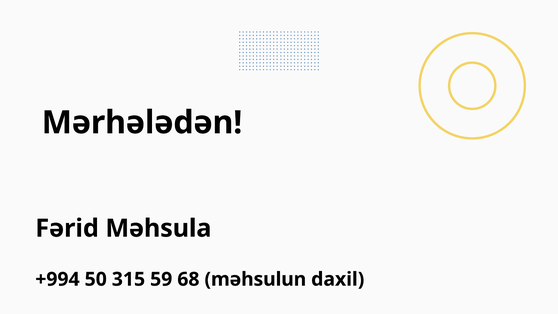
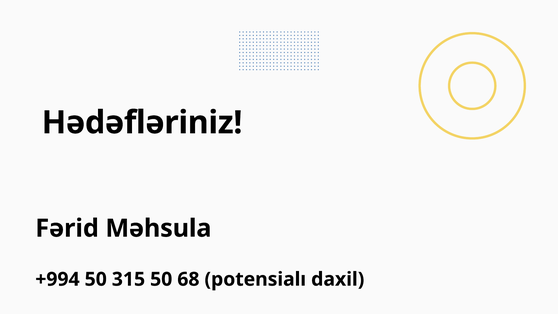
Mərhələdən: Mərhələdən -> Hədəfləriniz
315 59: 59 -> 50
məhsulun: məhsulun -> potensialı
